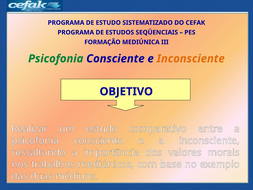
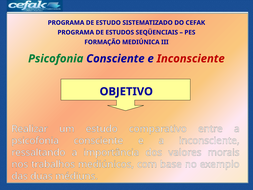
Inconsciente at (191, 59) colour: orange -> red
